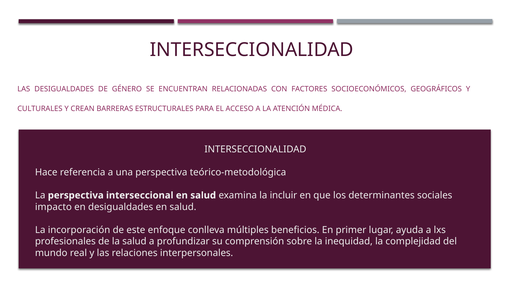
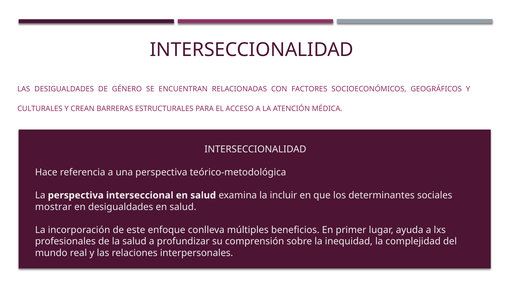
impacto: impacto -> mostrar
